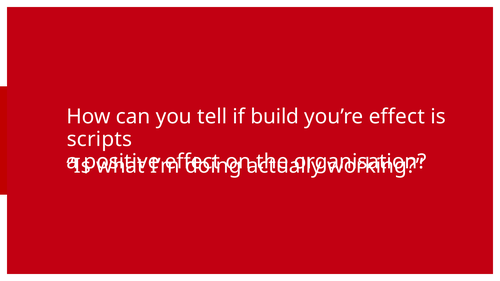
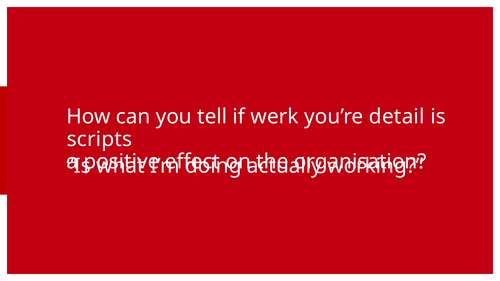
build: build -> werk
you’re effect: effect -> detail
